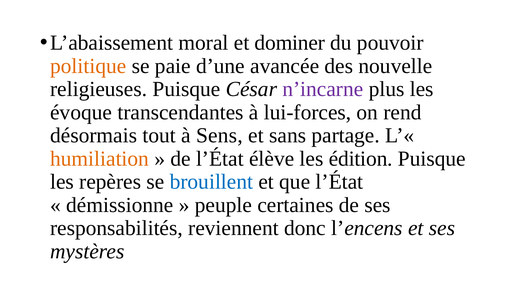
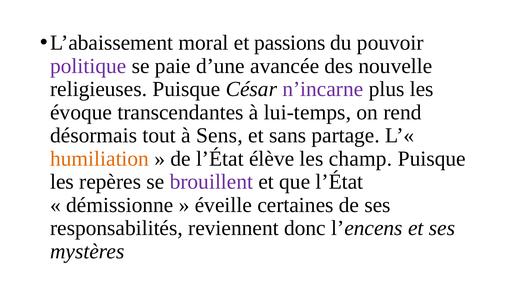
dominer: dominer -> passions
politique colour: orange -> purple
lui-forces: lui-forces -> lui-temps
édition: édition -> champ
brouillent colour: blue -> purple
peuple: peuple -> éveille
